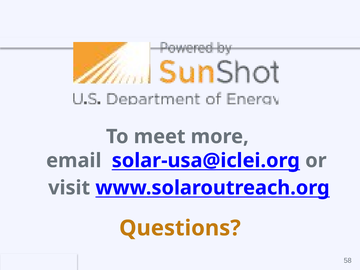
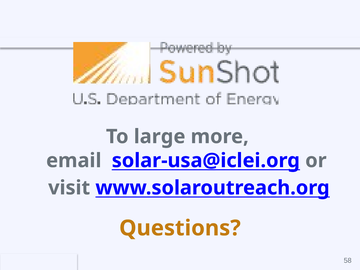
meet: meet -> large
